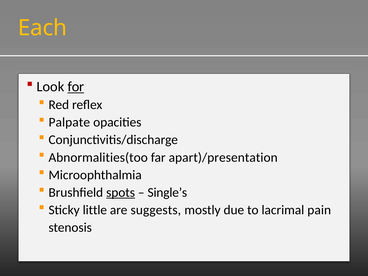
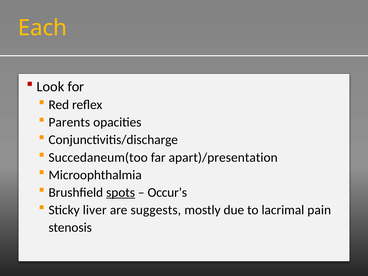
for underline: present -> none
Palpate: Palpate -> Parents
Abnormalities(too: Abnormalities(too -> Succedaneum(too
Single’s: Single’s -> Occur’s
little: little -> liver
